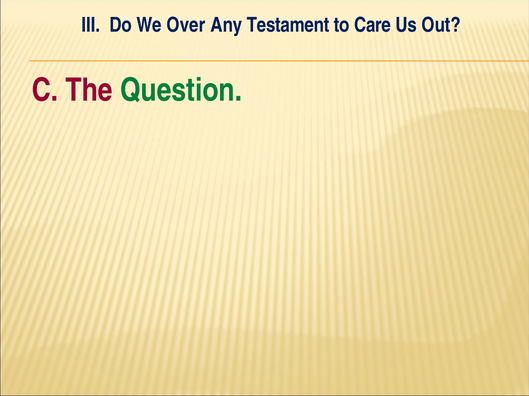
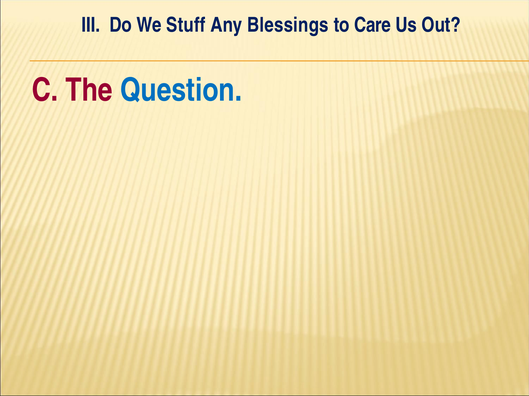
Over: Over -> Stuff
Testament: Testament -> Blessings
Question colour: green -> blue
